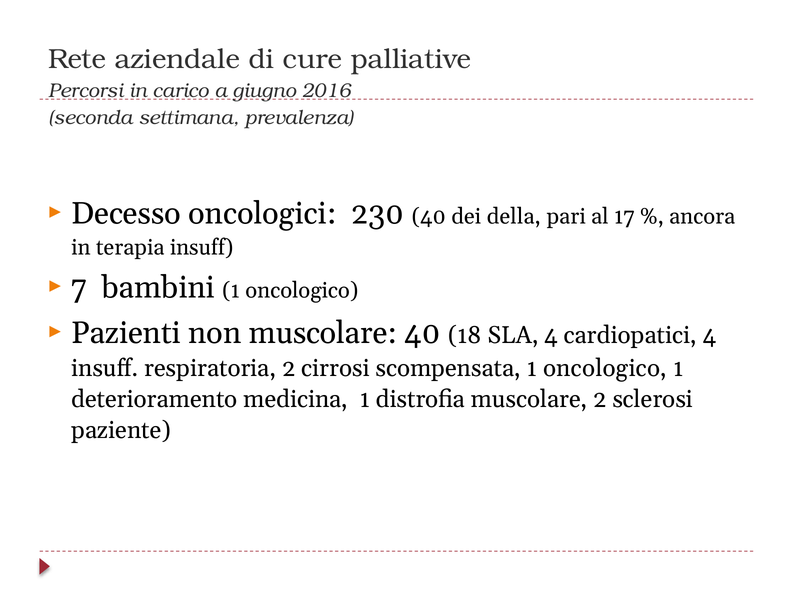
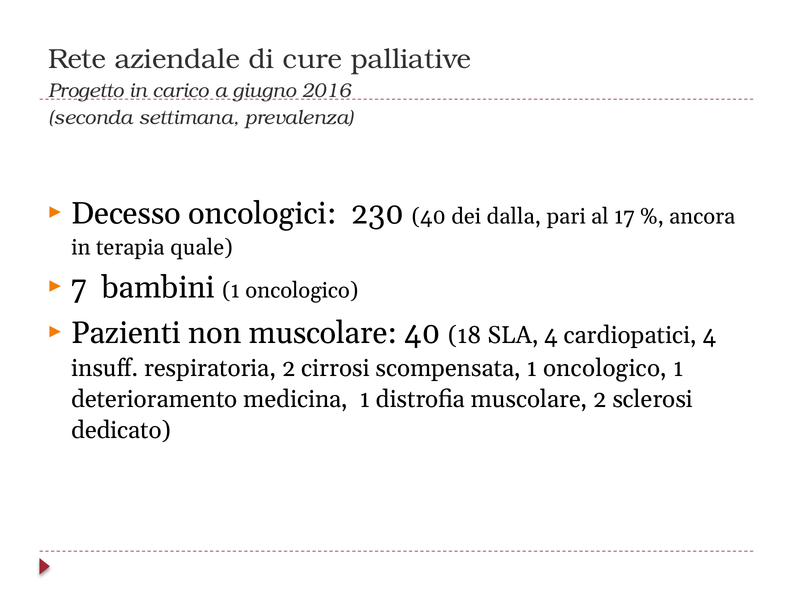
Percorsi: Percorsi -> Progetto
della: della -> dalla
terapia insuff: insuff -> quale
paziente: paziente -> dedicato
